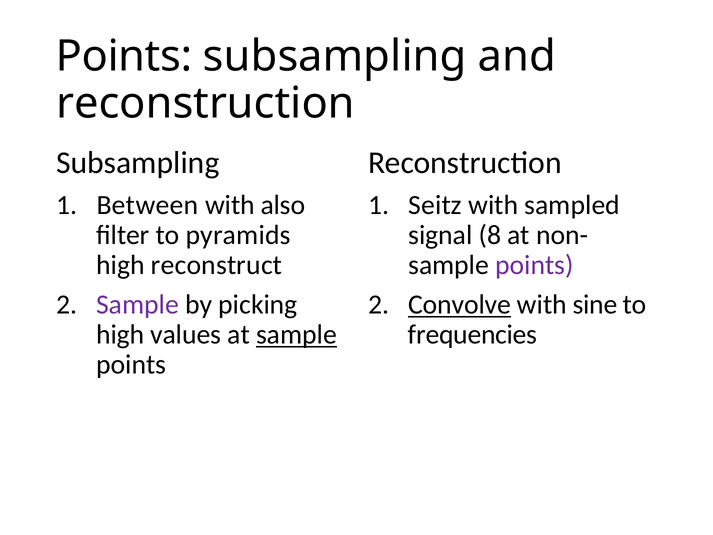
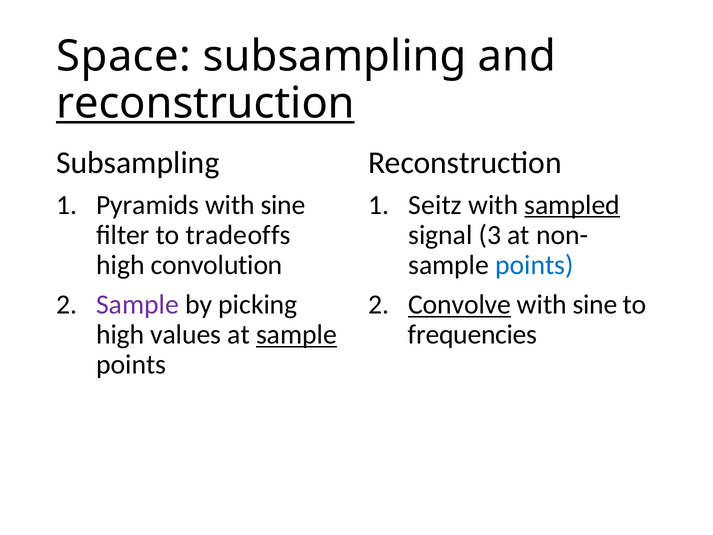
Points at (124, 56): Points -> Space
reconstruction at (205, 103) underline: none -> present
Between: Between -> Pyramids
also at (283, 205): also -> sine
sampled underline: none -> present
pyramids: pyramids -> tradeoffs
8: 8 -> 3
reconstruct: reconstruct -> convolution
points at (534, 265) colour: purple -> blue
